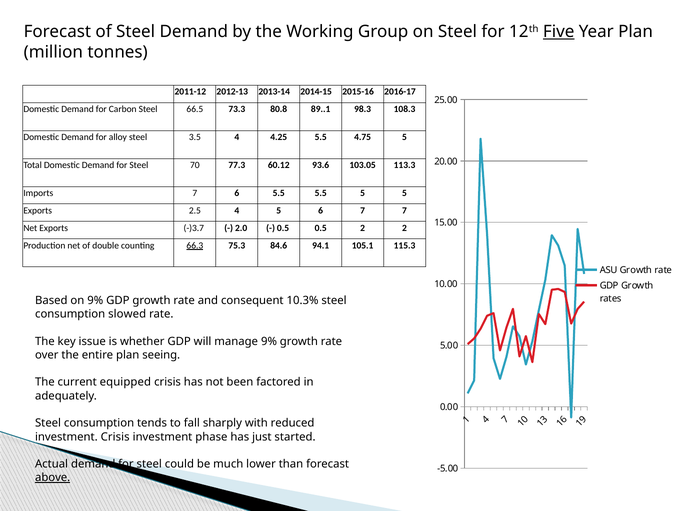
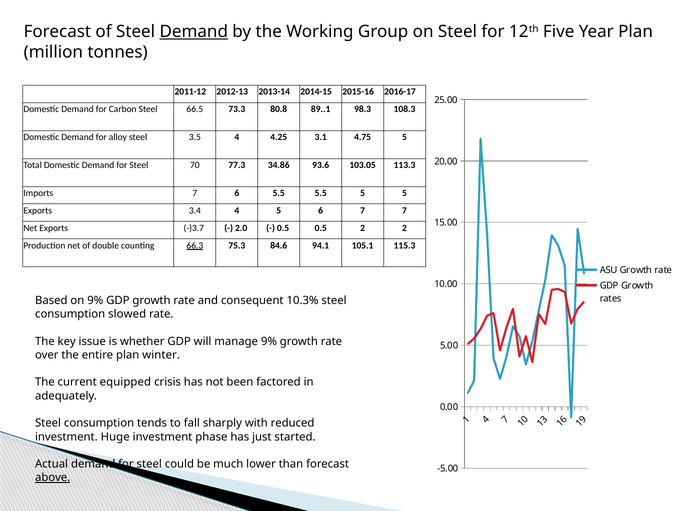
Demand at (194, 32) underline: none -> present
Five underline: present -> none
4.25 5.5: 5.5 -> 3.1
60.12: 60.12 -> 34.86
2.5: 2.5 -> 3.4
seeing: seeing -> winter
investment Crisis: Crisis -> Huge
